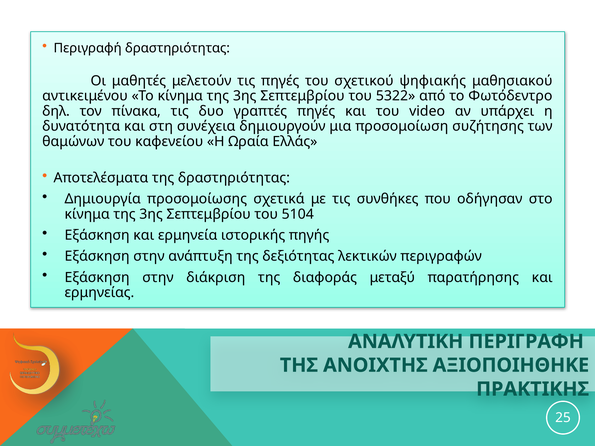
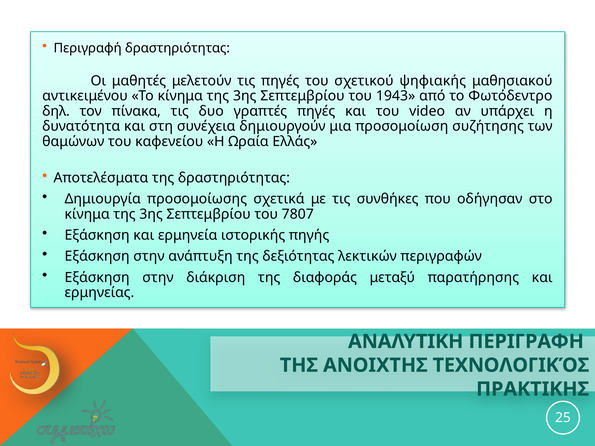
5322: 5322 -> 1943
5104: 5104 -> 7807
ΑΞΙΟΠΟΙΗΘΗΚΕ: ΑΞΙΟΠΟΙΗΘΗΚΕ -> ΤΕΧΝΟΛΟΓΙΚΌΣ
